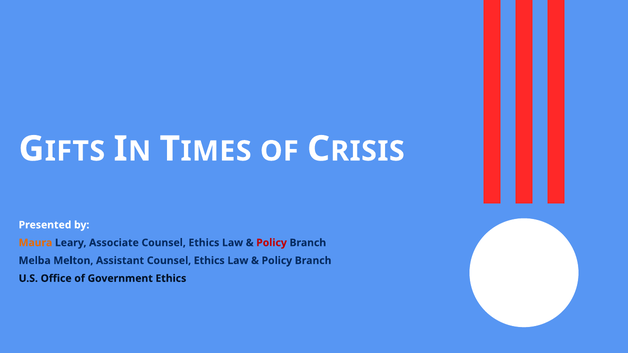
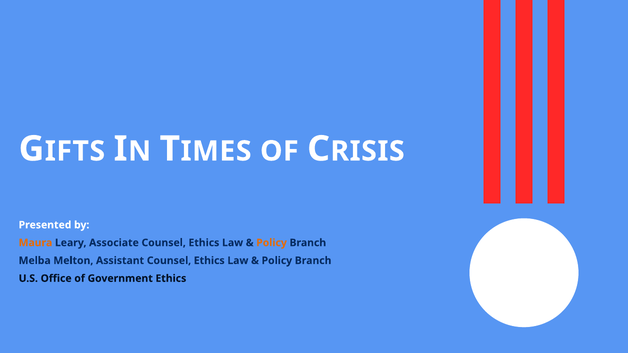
Policy at (272, 243) colour: red -> orange
